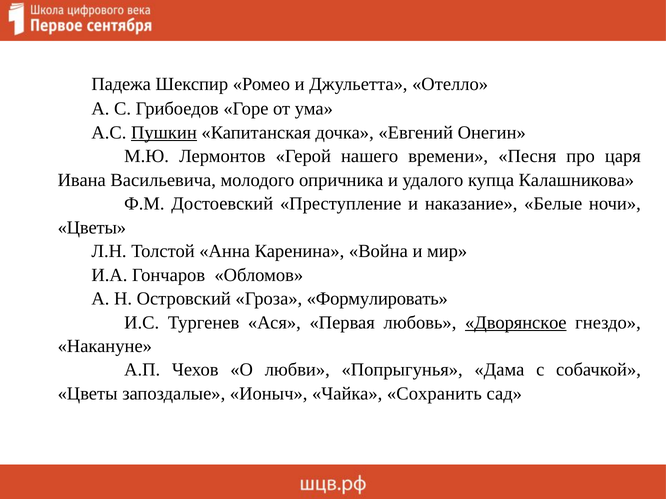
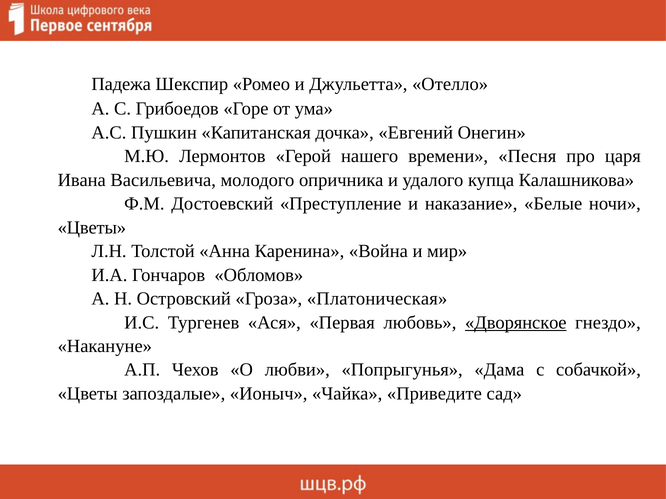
Пушкин underline: present -> none
Формулировать: Формулировать -> Платоническая
Сохранить: Сохранить -> Приведите
